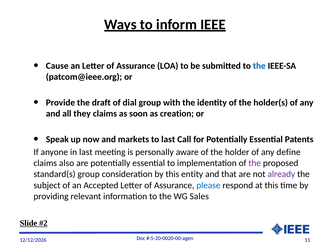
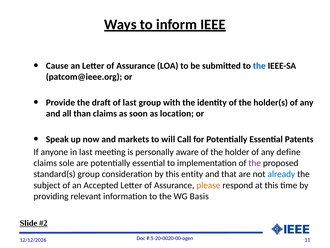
of dial: dial -> last
they: they -> than
creation: creation -> location
to last: last -> will
also: also -> sole
already colour: purple -> blue
please colour: blue -> orange
Sales: Sales -> Basis
